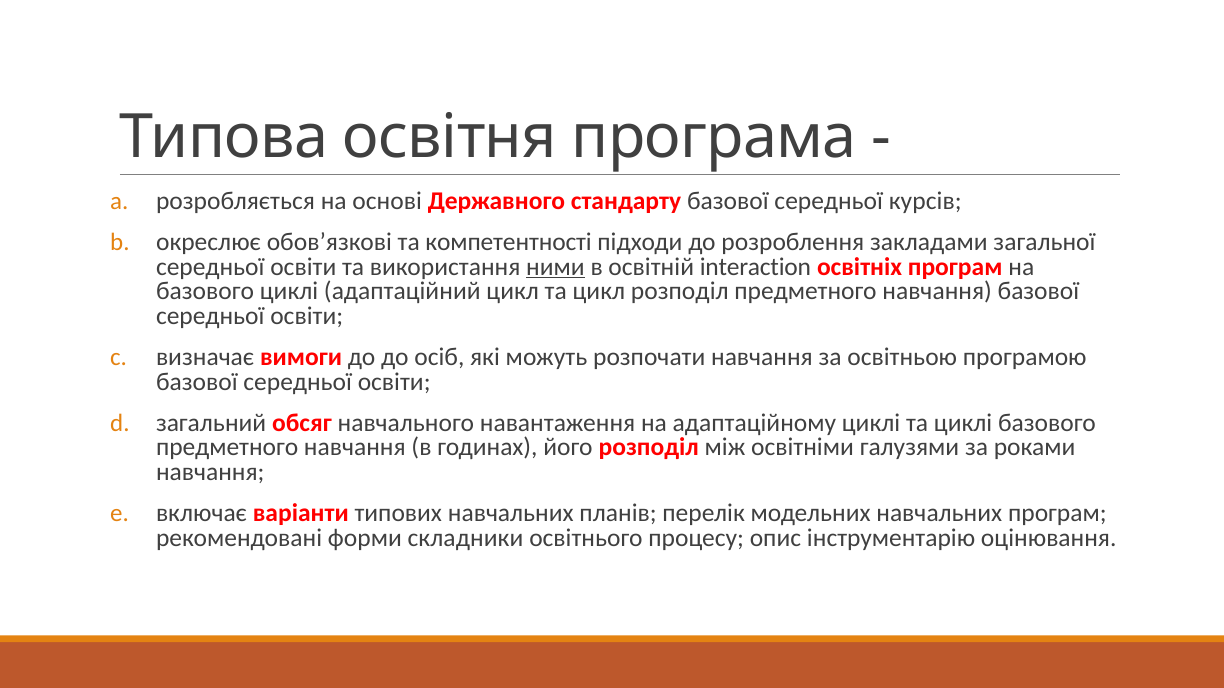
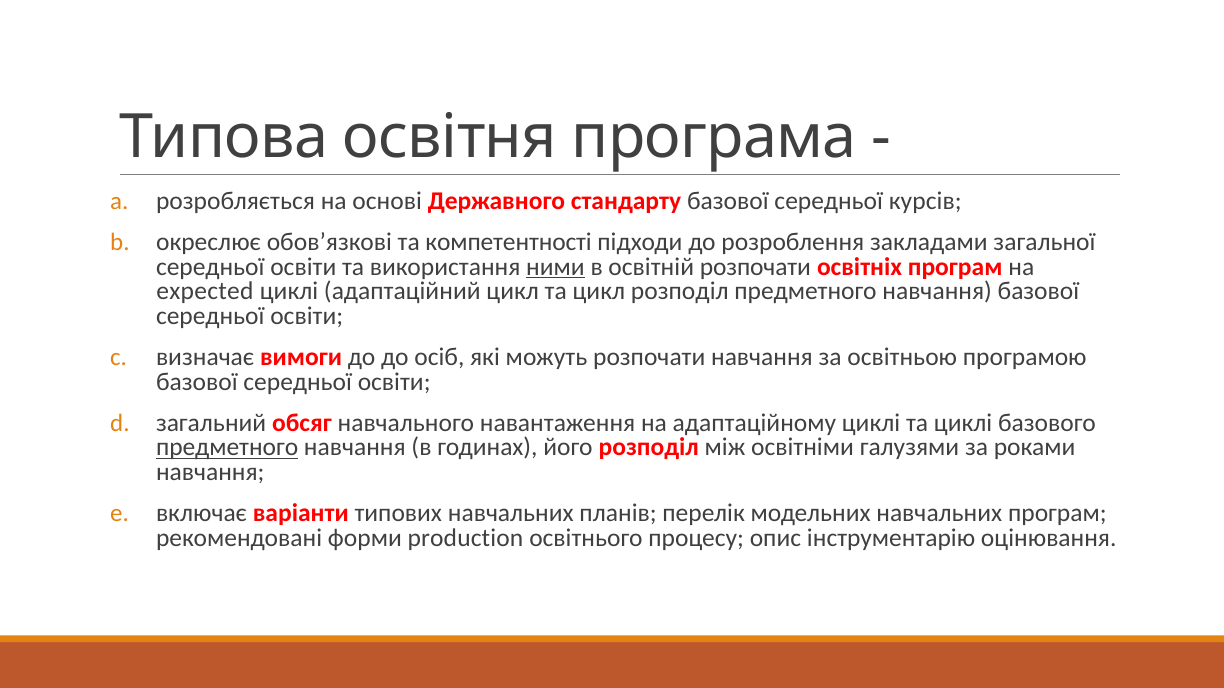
освітній interaction: interaction -> розпочати
базового at (205, 292): базового -> expected
предметного at (227, 448) underline: none -> present
складники: складники -> production
